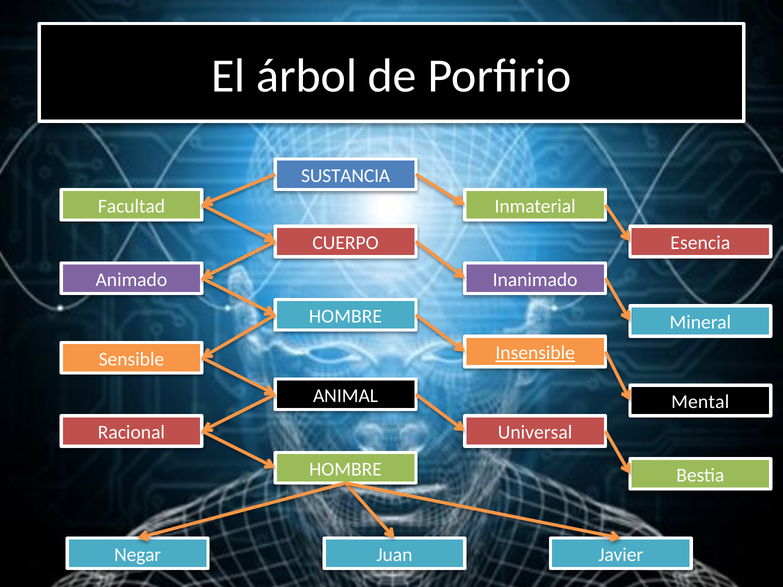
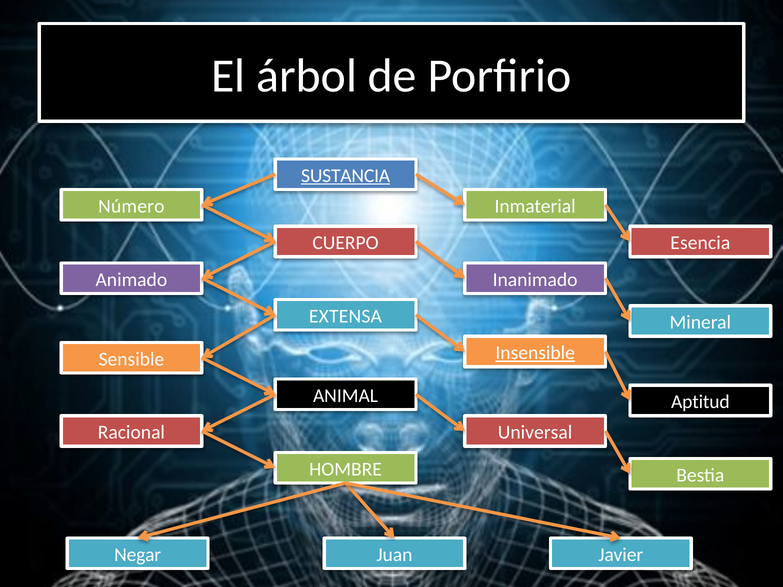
SUSTANCIA underline: none -> present
Facultad: Facultad -> Número
HOMBRE at (345, 316): HOMBRE -> EXTENSA
Mental: Mental -> Aptitud
